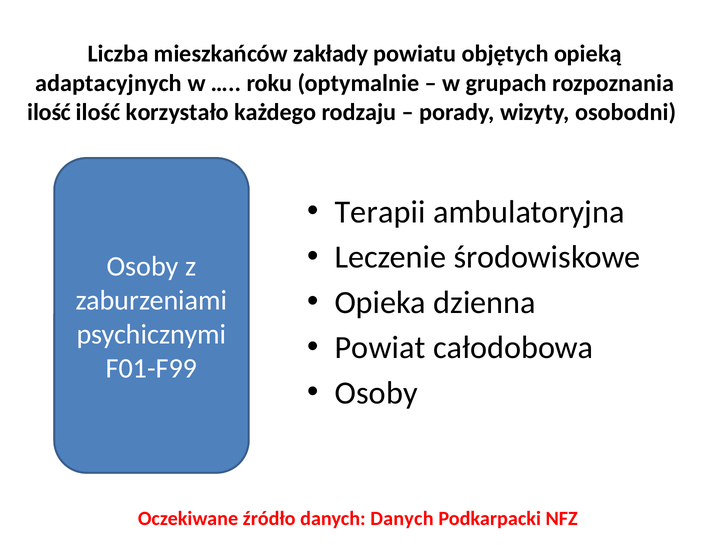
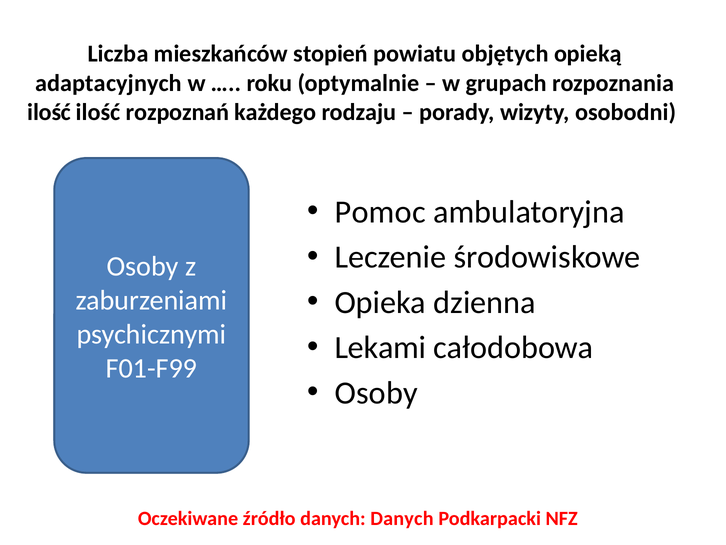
zakłady: zakłady -> stopień
korzystało: korzystało -> rozpoznań
Terapii: Terapii -> Pomoc
Powiat: Powiat -> Lekami
